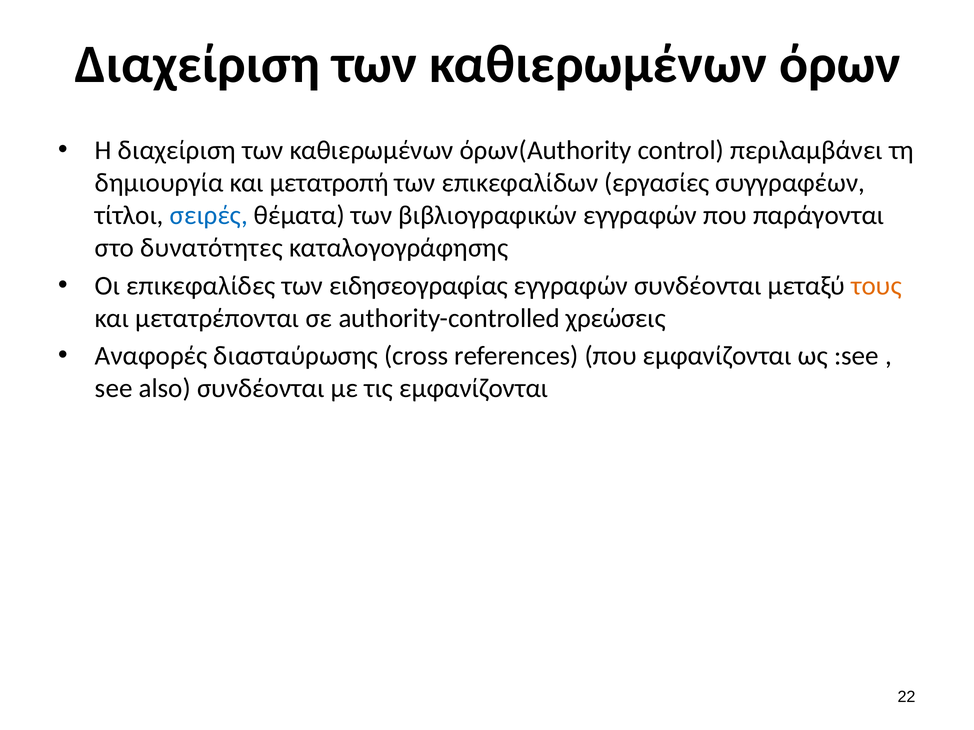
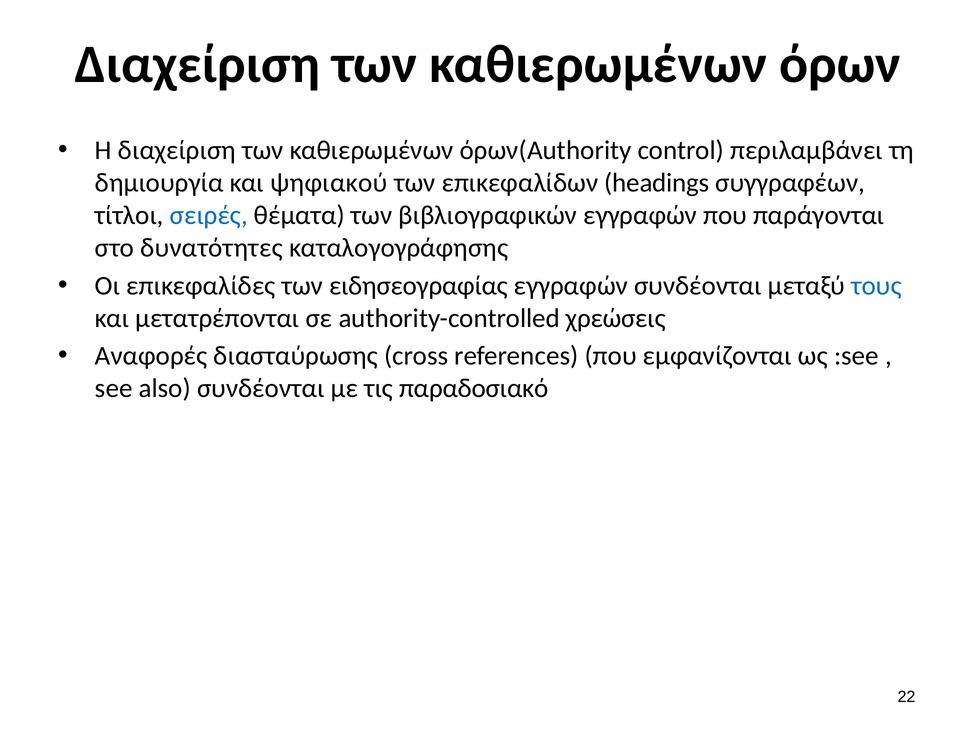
μετατροπή: μετατροπή -> ψηφιακού
εργασίες: εργασίες -> headings
τους colour: orange -> blue
τις εμφανίζονται: εμφανίζονται -> παραδοσιακό
